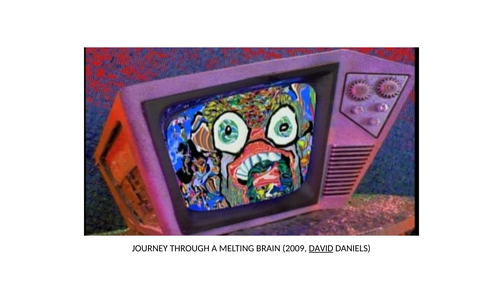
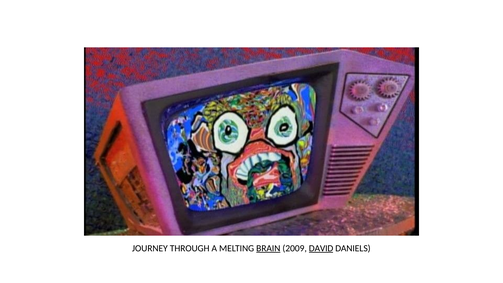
BRAIN underline: none -> present
